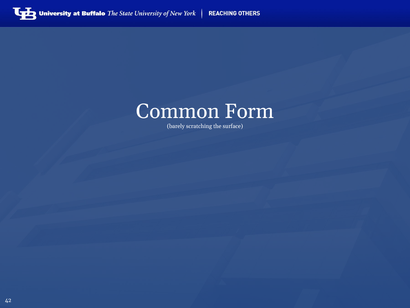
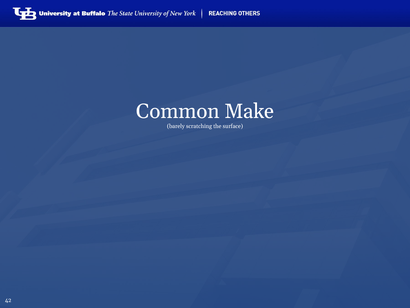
Form: Form -> Make
